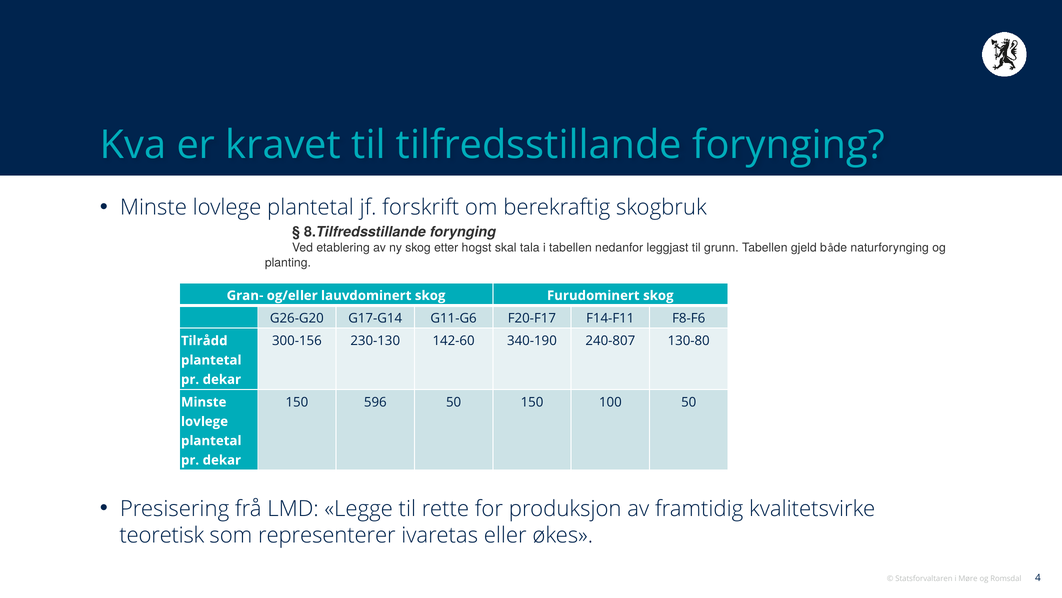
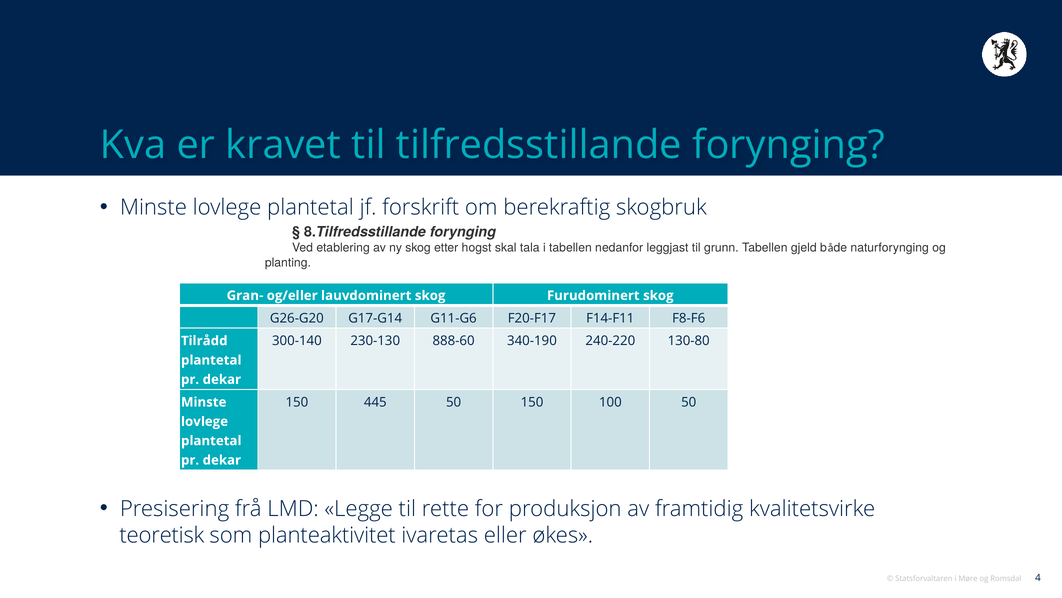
300-156: 300-156 -> 300-140
142-60: 142-60 -> 888-60
240-807: 240-807 -> 240-220
596: 596 -> 445
representerer: representerer -> planteaktivitet
